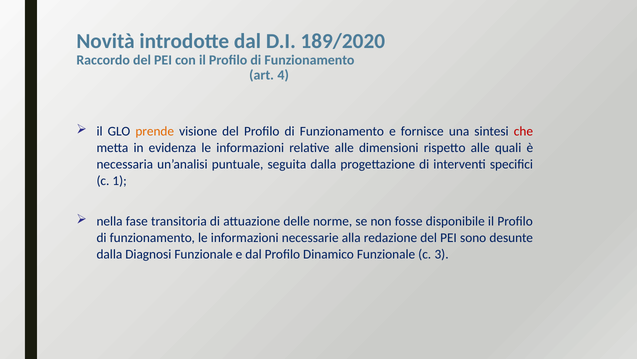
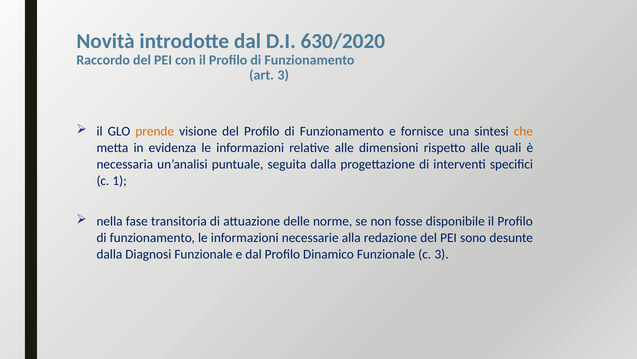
189/2020: 189/2020 -> 630/2020
art 4: 4 -> 3
che colour: red -> orange
